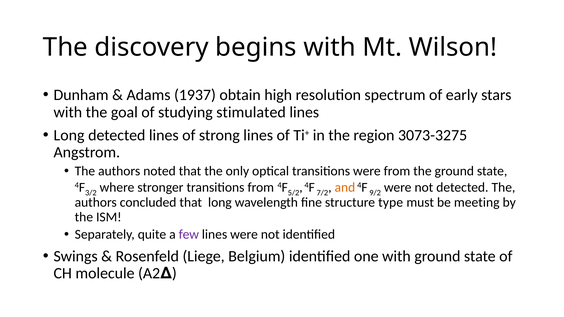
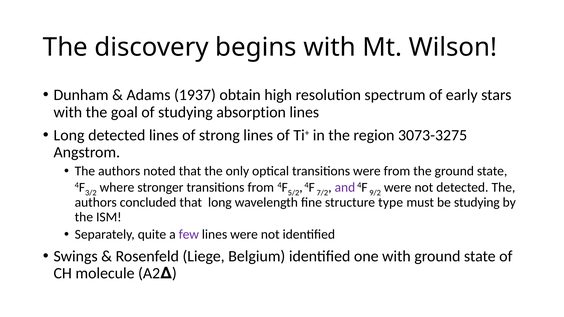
stimulated: stimulated -> absorption
and colour: orange -> purple
be meeting: meeting -> studying
